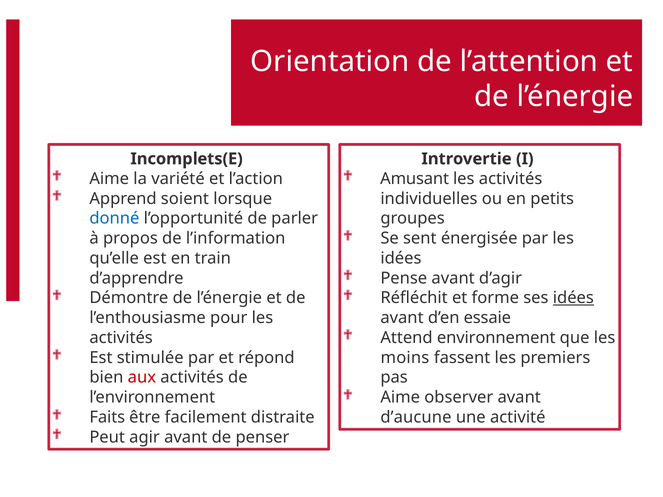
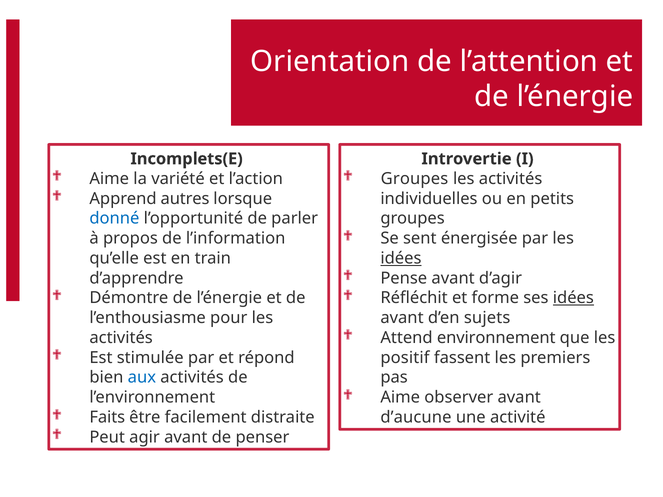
Amusant at (415, 179): Amusant -> Groupes
soient: soient -> autres
idées at (401, 258) underline: none -> present
essaie: essaie -> sujets
moins: moins -> positif
aux colour: red -> blue
